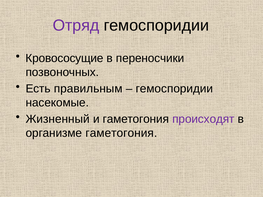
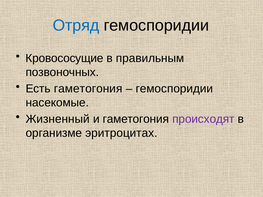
Отряд colour: purple -> blue
переносчики: переносчики -> правильным
Есть правильным: правильным -> гаметогония
организме гаметогония: гаметогония -> эритроцитах
